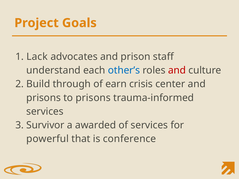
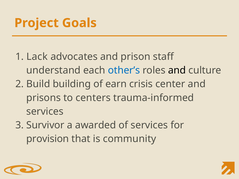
and at (177, 70) colour: red -> black
through: through -> building
to prisons: prisons -> centers
powerful: powerful -> provision
conference: conference -> community
